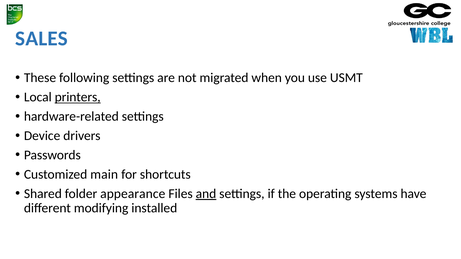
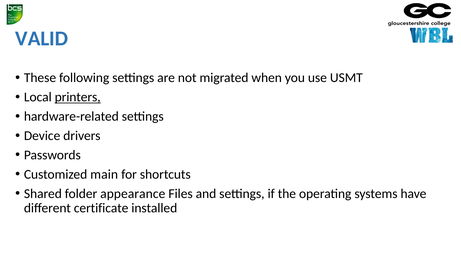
SALES: SALES -> VALID
and underline: present -> none
modifying: modifying -> certificate
